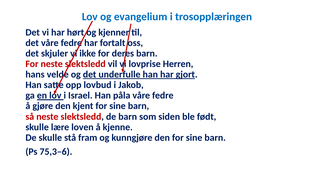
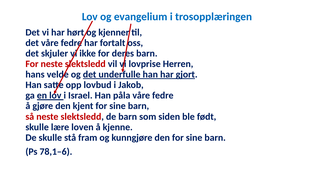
75,3–6: 75,3–6 -> 78,1–6
